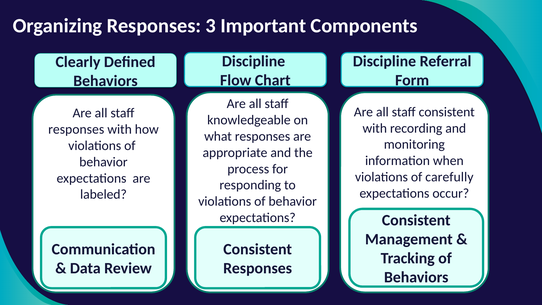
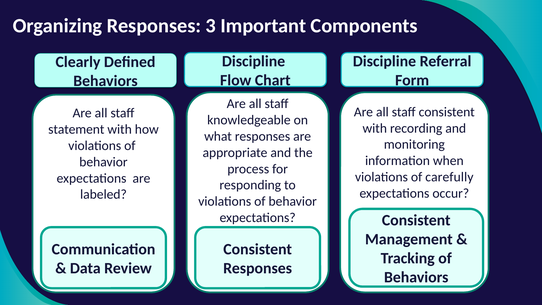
responses at (76, 129): responses -> statement
